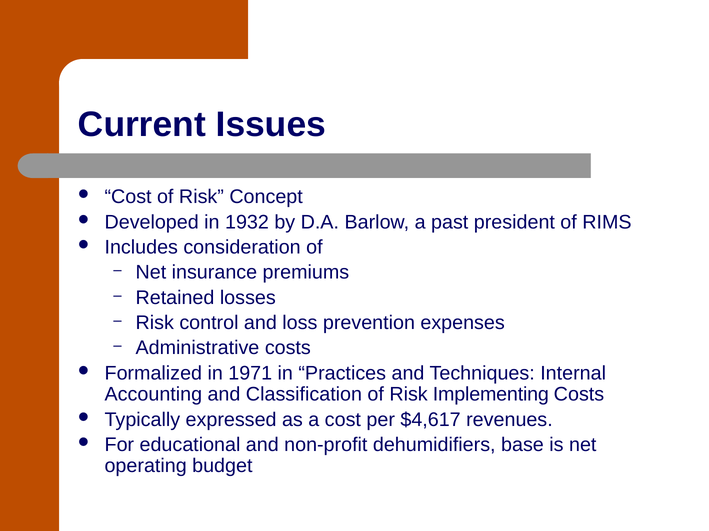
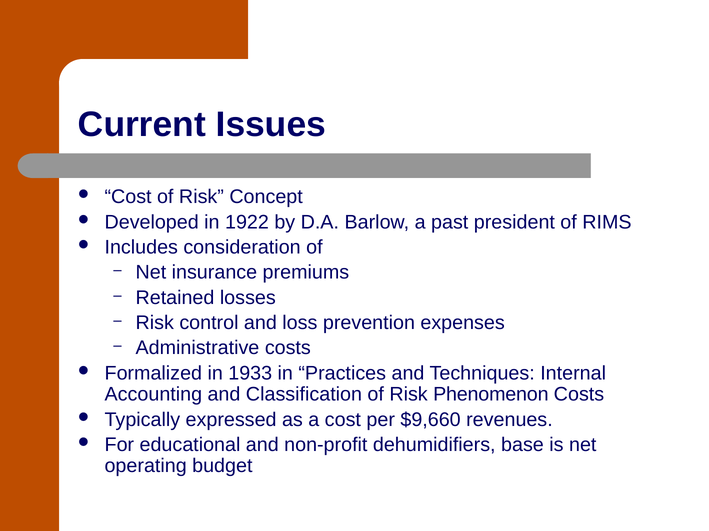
1932: 1932 -> 1922
1971: 1971 -> 1933
Implementing: Implementing -> Phenomenon
$4,617: $4,617 -> $9,660
